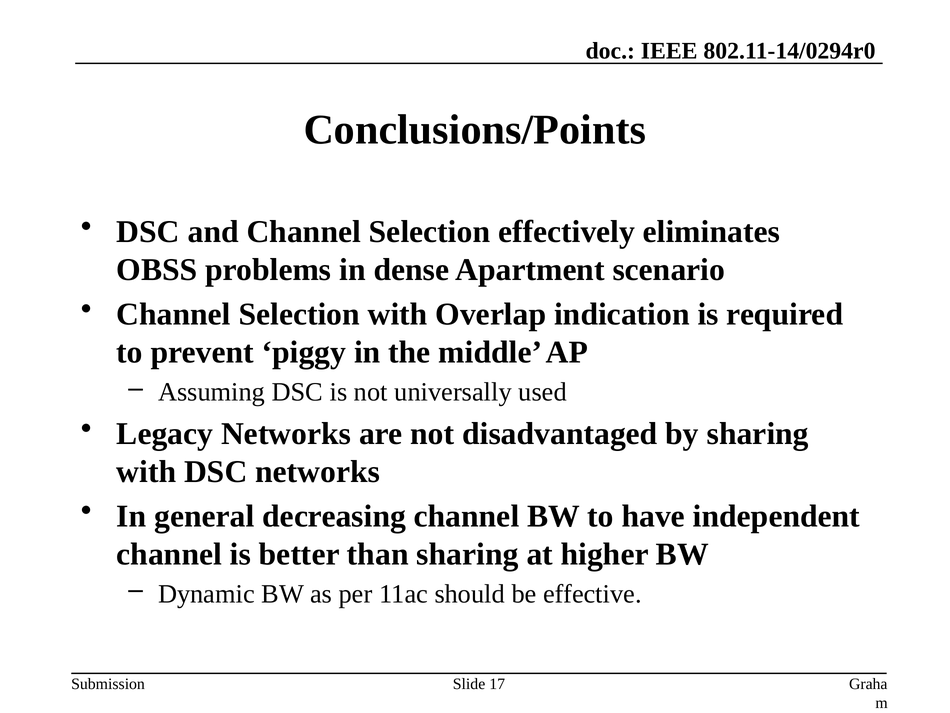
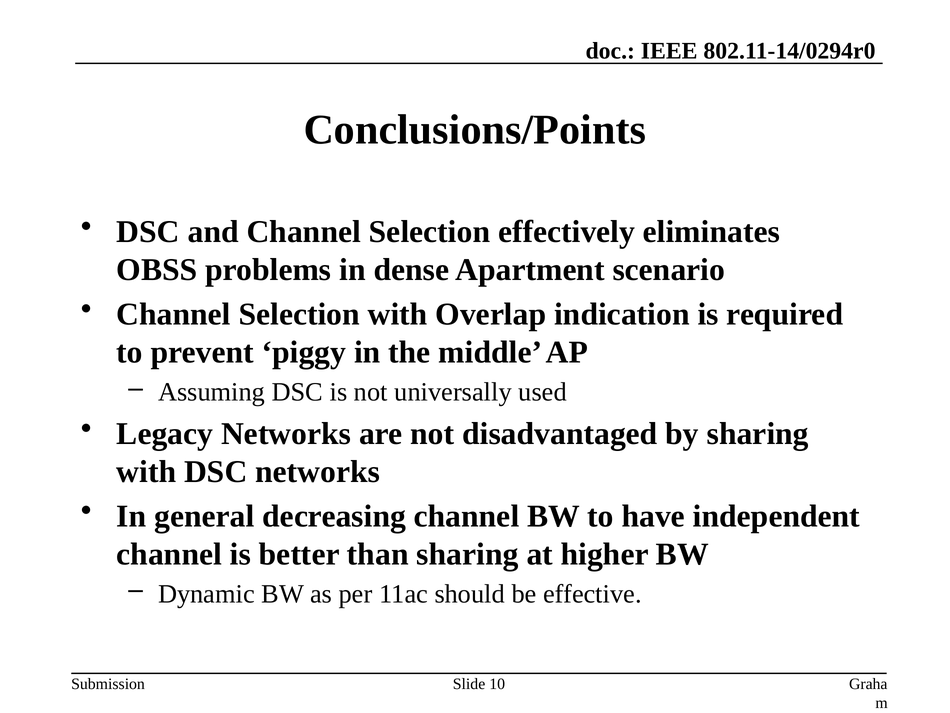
17: 17 -> 10
